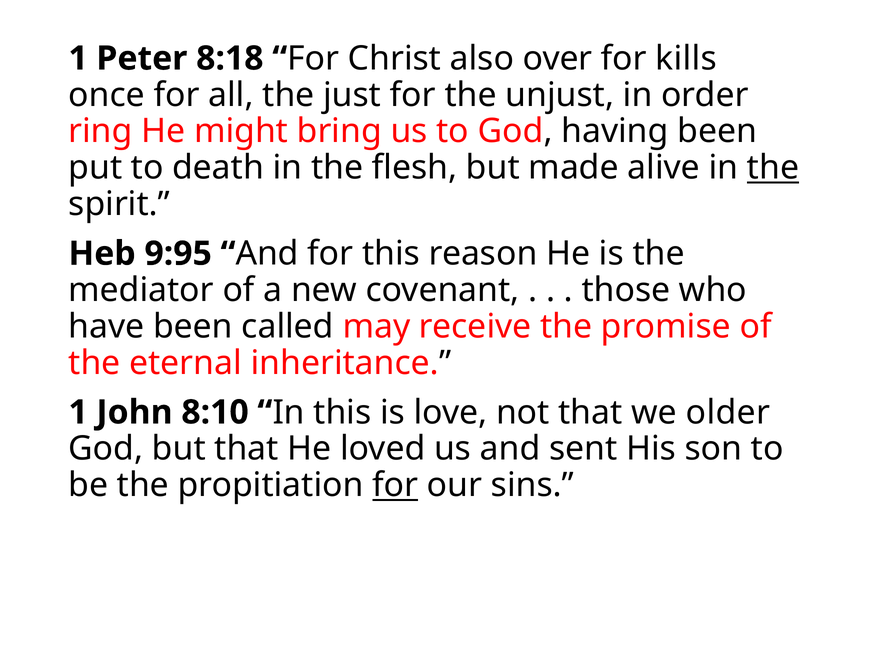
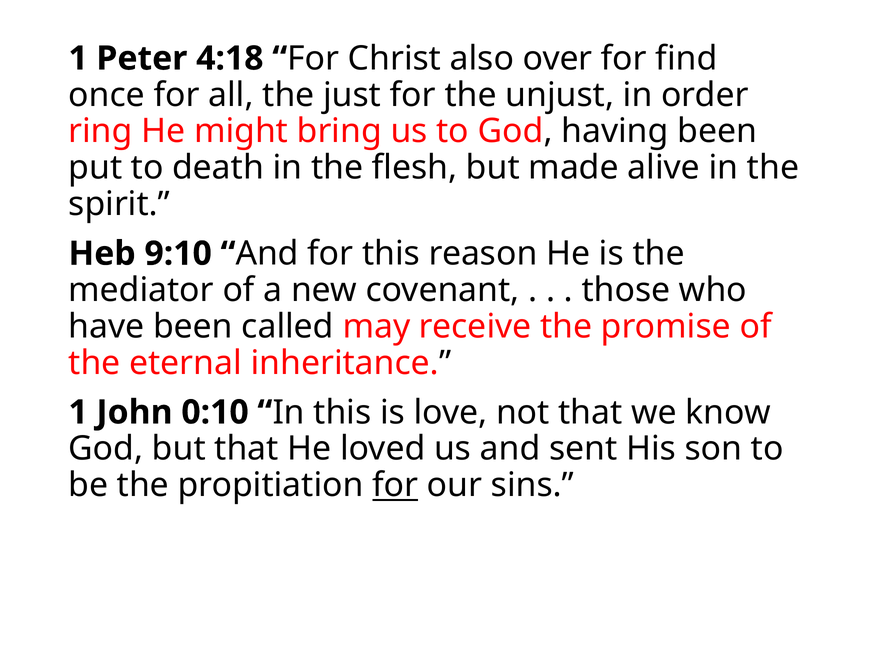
8:18: 8:18 -> 4:18
kills: kills -> find
the at (773, 168) underline: present -> none
9:95: 9:95 -> 9:10
8:10: 8:10 -> 0:10
older: older -> know
